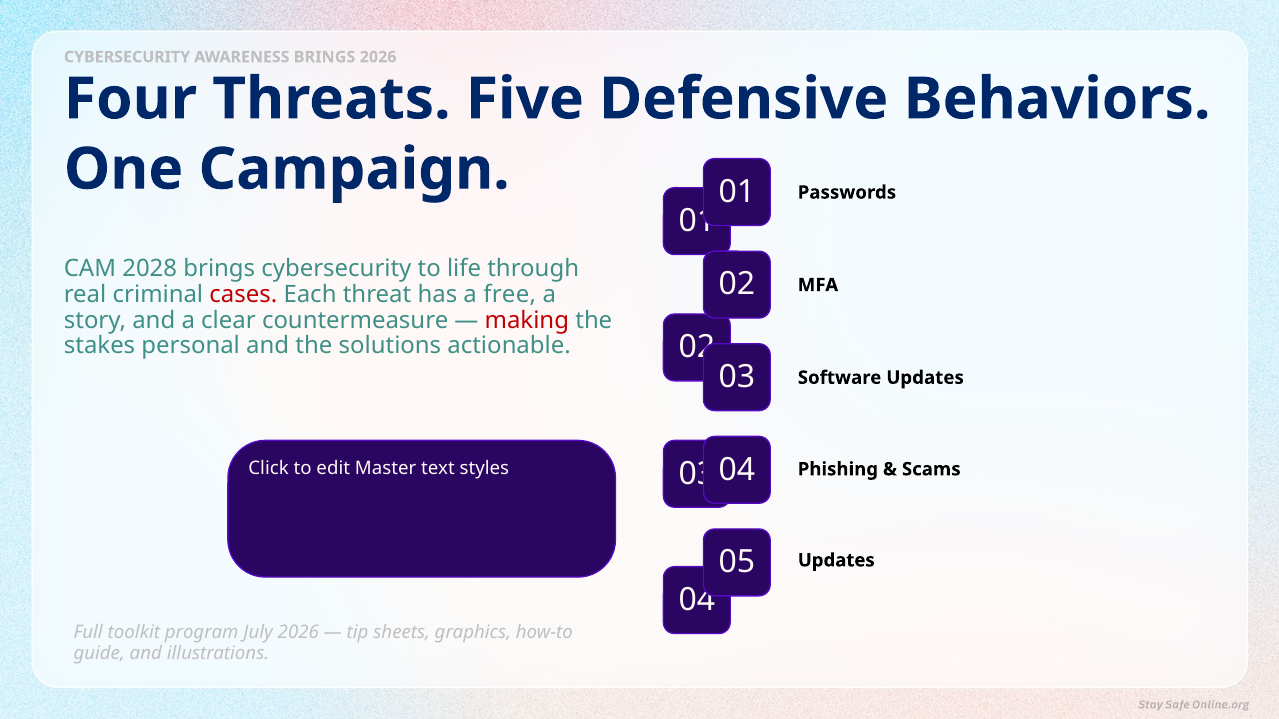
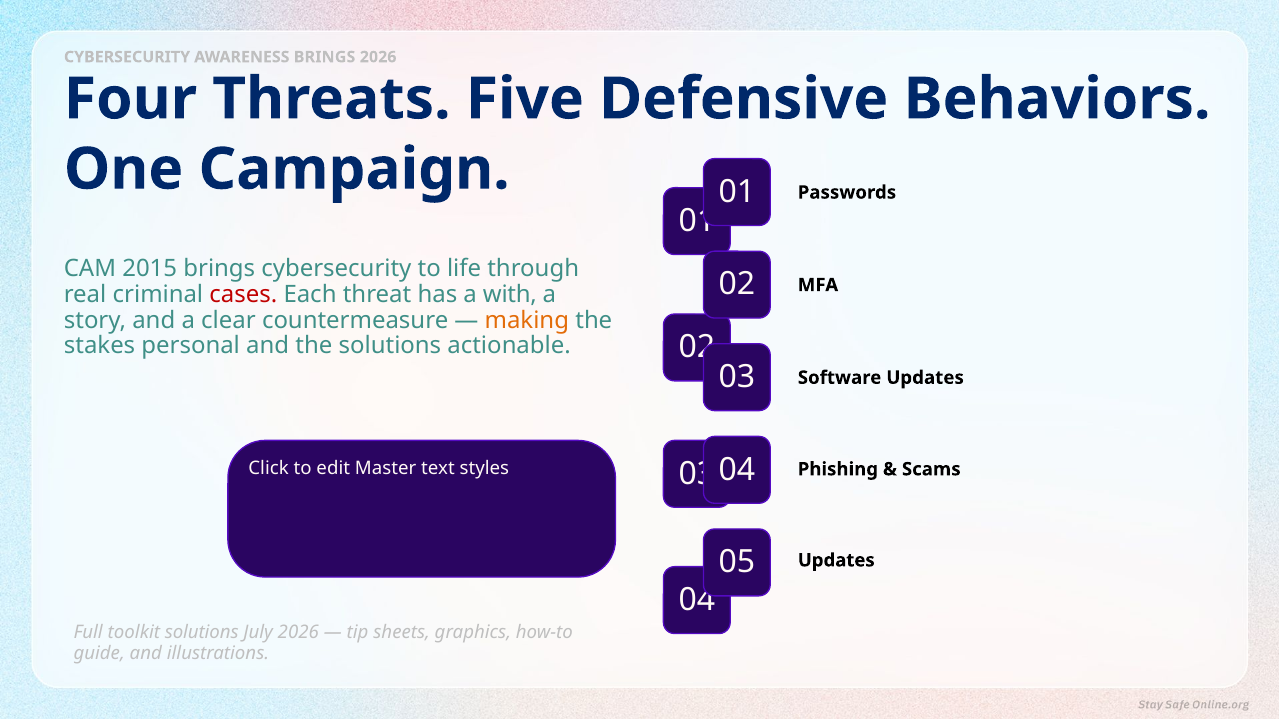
2028: 2028 -> 2015
free: free -> with
making colour: red -> orange
toolkit program: program -> solutions
